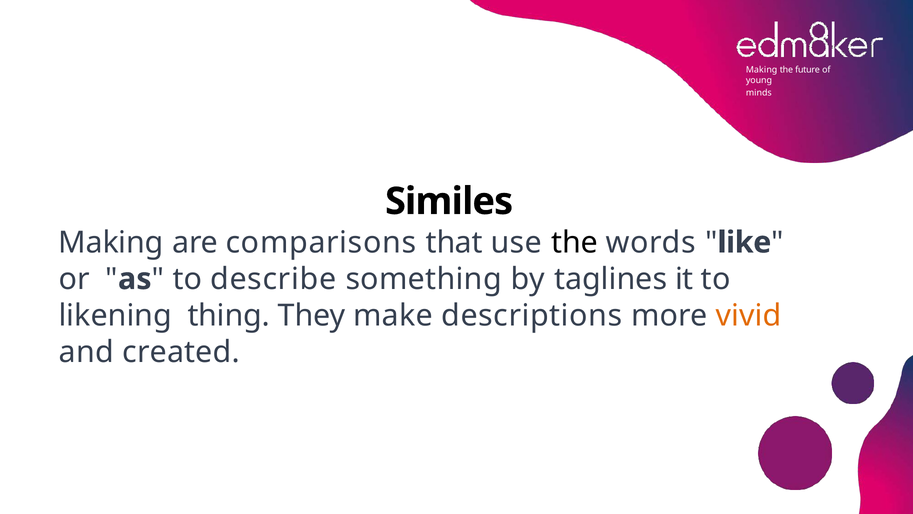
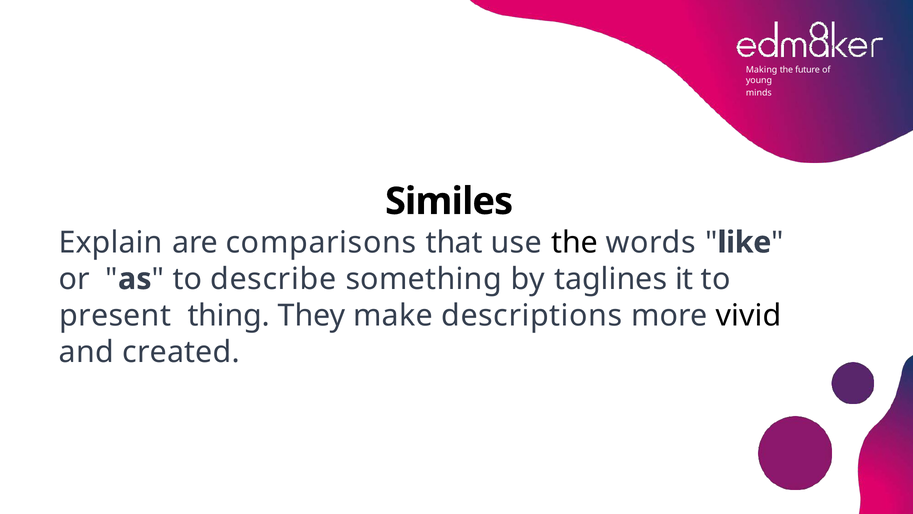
Making at (111, 242): Making -> Explain
likening: likening -> present
vivid colour: orange -> black
